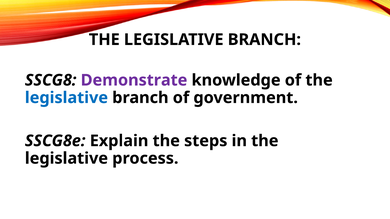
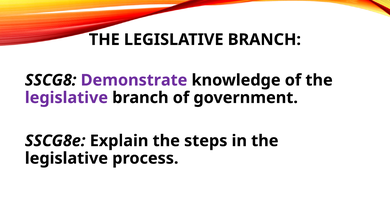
legislative at (66, 98) colour: blue -> purple
